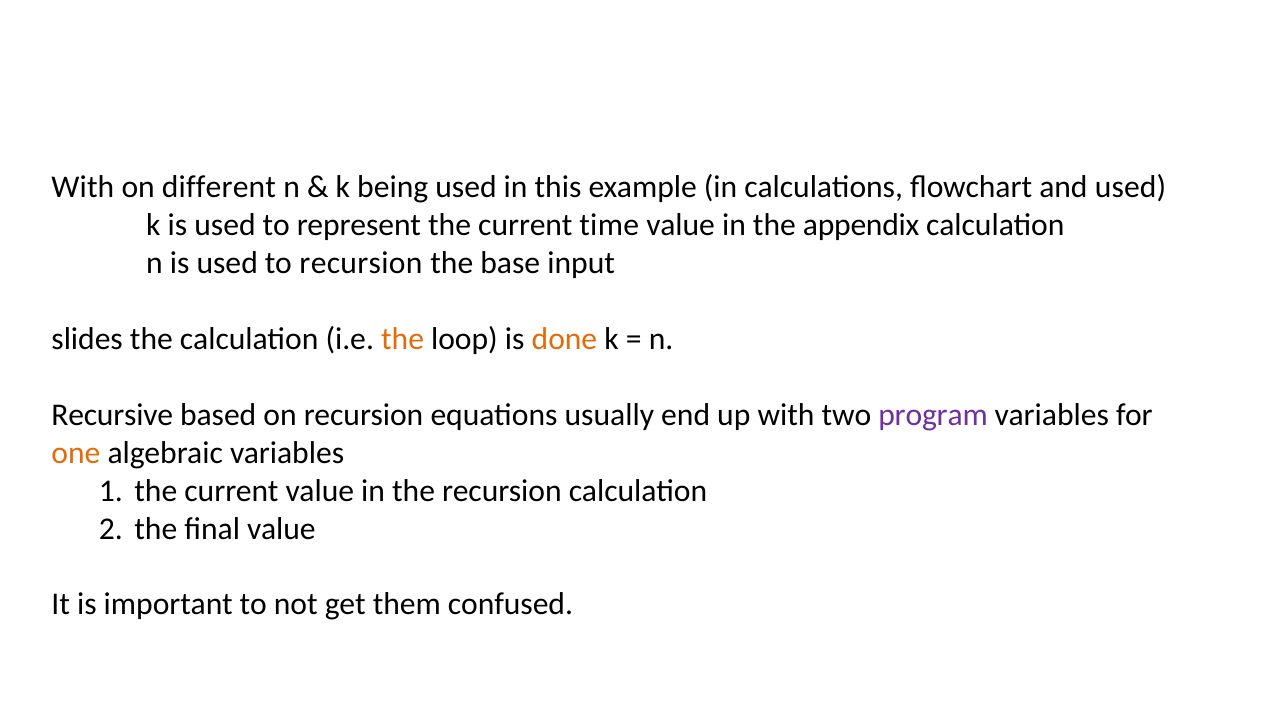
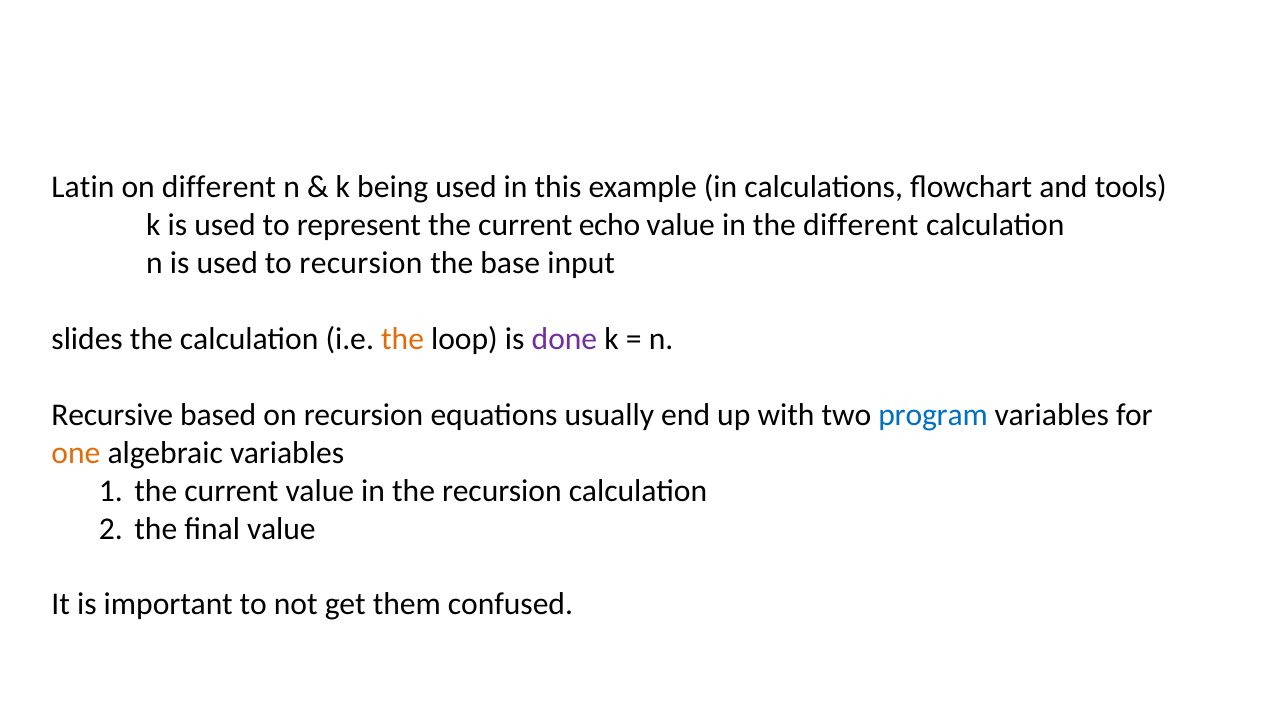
With at (83, 187): With -> Latin
and used: used -> tools
time: time -> echo
the appendix: appendix -> different
done colour: orange -> purple
program colour: purple -> blue
